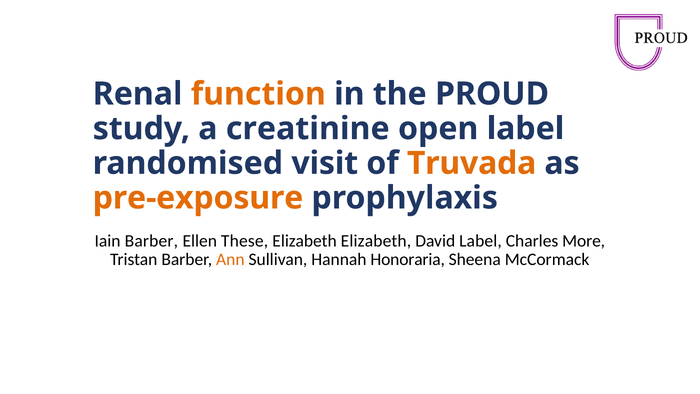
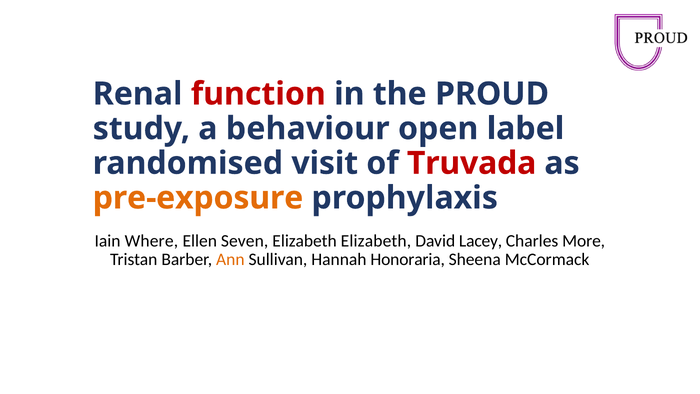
function colour: orange -> red
creatinine: creatinine -> behaviour
Truvada colour: orange -> red
Iain Barber: Barber -> Where
These: These -> Seven
David Label: Label -> Lacey
